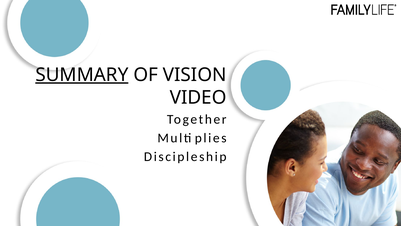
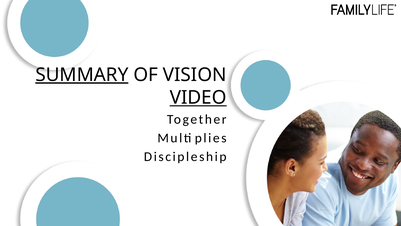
VIDEO underline: none -> present
